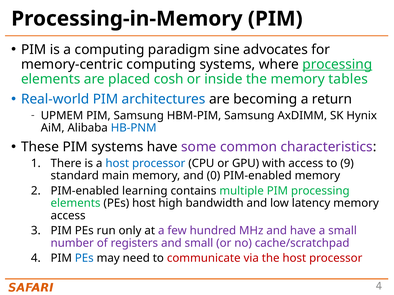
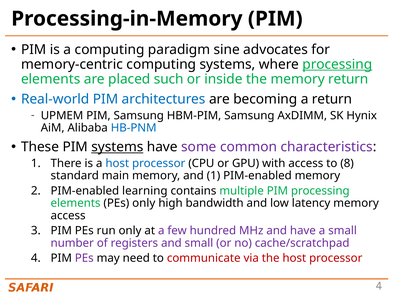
cosh: cosh -> such
memory tables: tables -> return
systems at (117, 147) underline: none -> present
9: 9 -> 8
and 0: 0 -> 1
PEs host: host -> only
PEs at (84, 259) colour: blue -> purple
